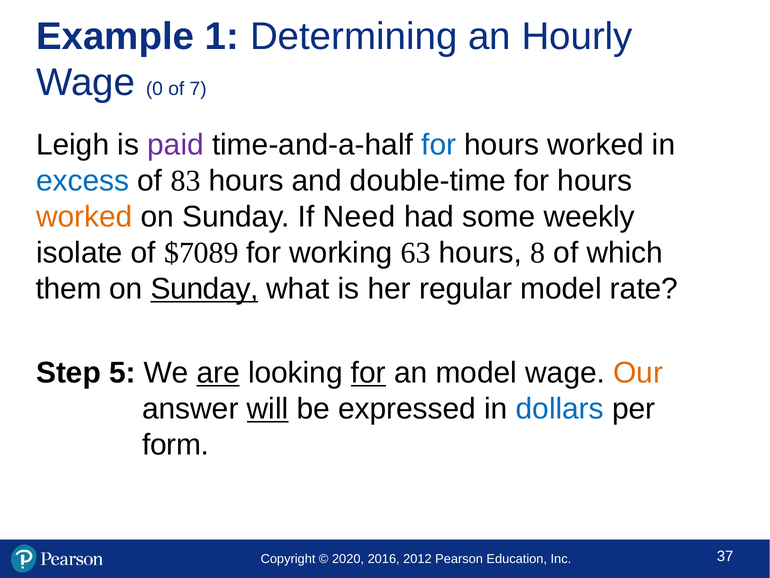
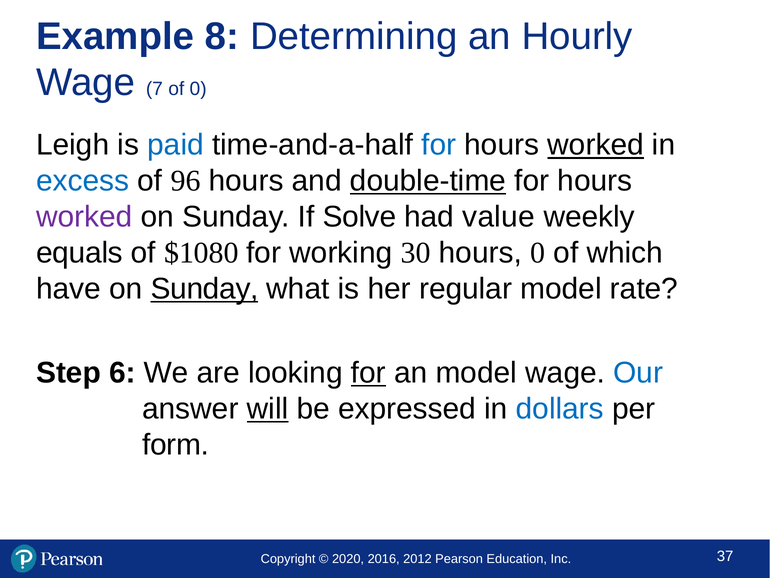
1: 1 -> 8
0: 0 -> 7
of 7: 7 -> 0
paid colour: purple -> blue
worked at (596, 145) underline: none -> present
83: 83 -> 96
double-time underline: none -> present
worked at (84, 217) colour: orange -> purple
Need: Need -> Solve
some: some -> value
isolate: isolate -> equals
$7089: $7089 -> $1080
63: 63 -> 30
hours 8: 8 -> 0
them: them -> have
5: 5 -> 6
are underline: present -> none
Our colour: orange -> blue
